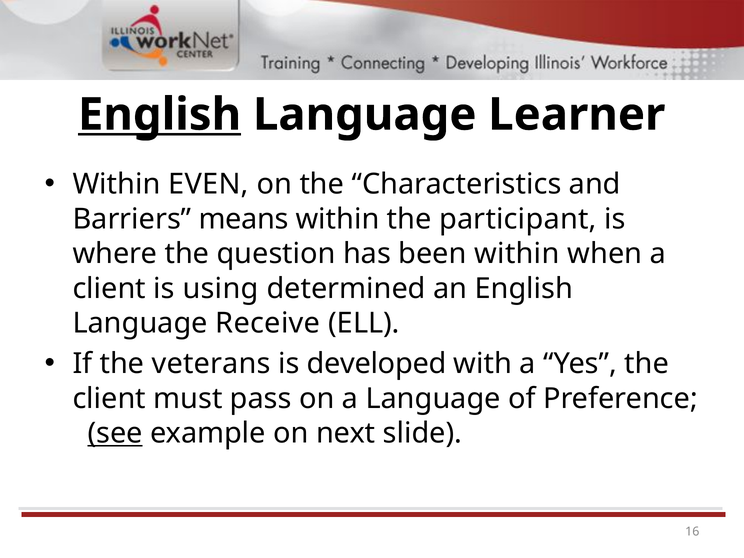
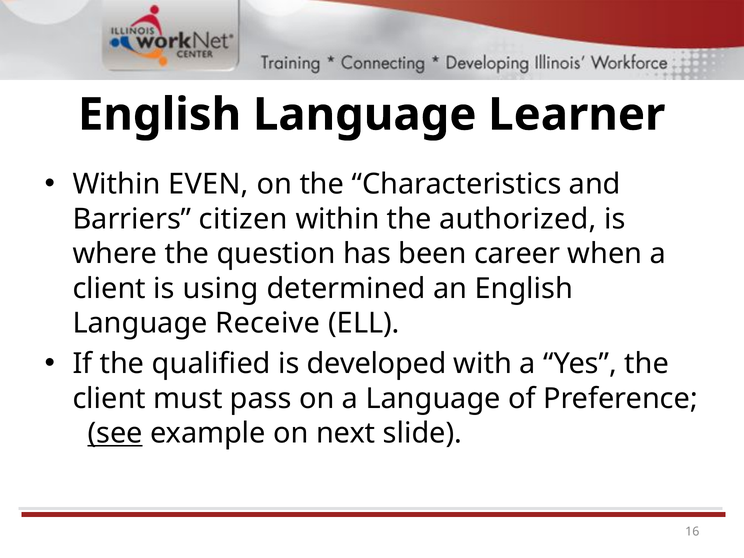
English at (160, 115) underline: present -> none
means: means -> citizen
participant: participant -> authorized
been within: within -> career
veterans: veterans -> qualified
